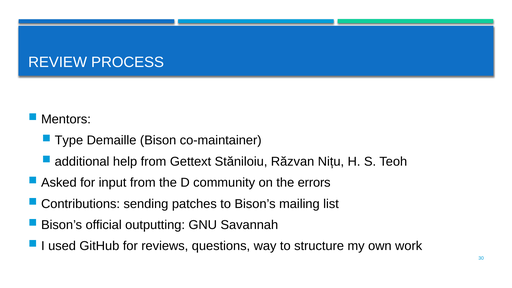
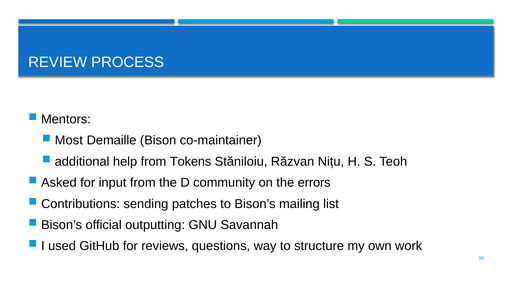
Type: Type -> Most
Gettext: Gettext -> Tokens
